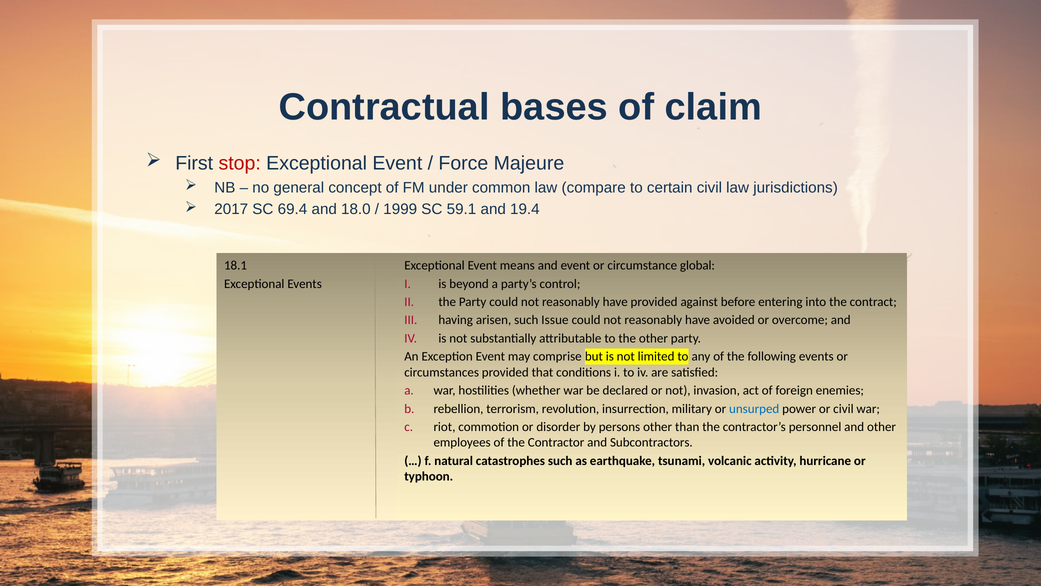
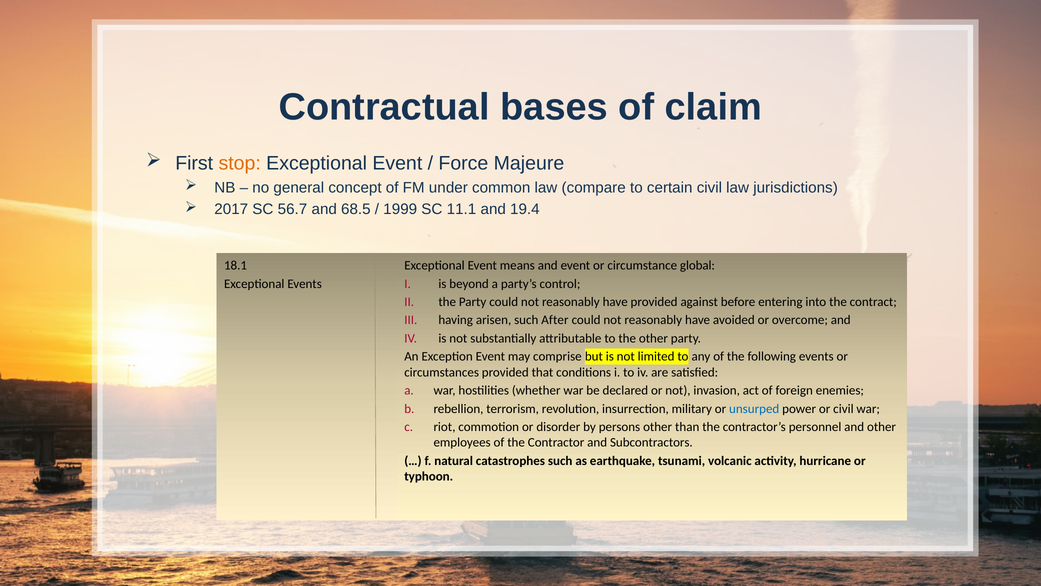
stop colour: red -> orange
69.4: 69.4 -> 56.7
18.0: 18.0 -> 68.5
59.1: 59.1 -> 11.1
Issue: Issue -> After
